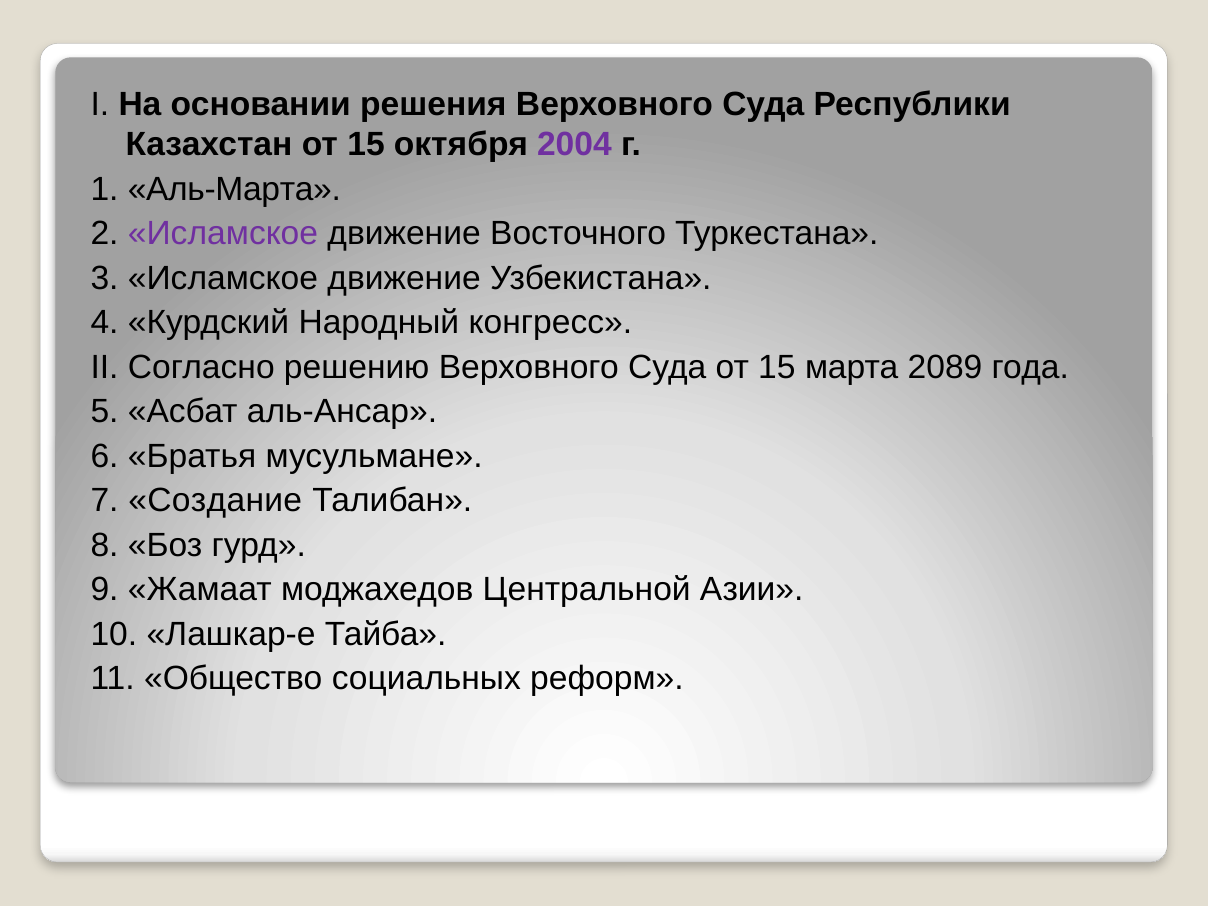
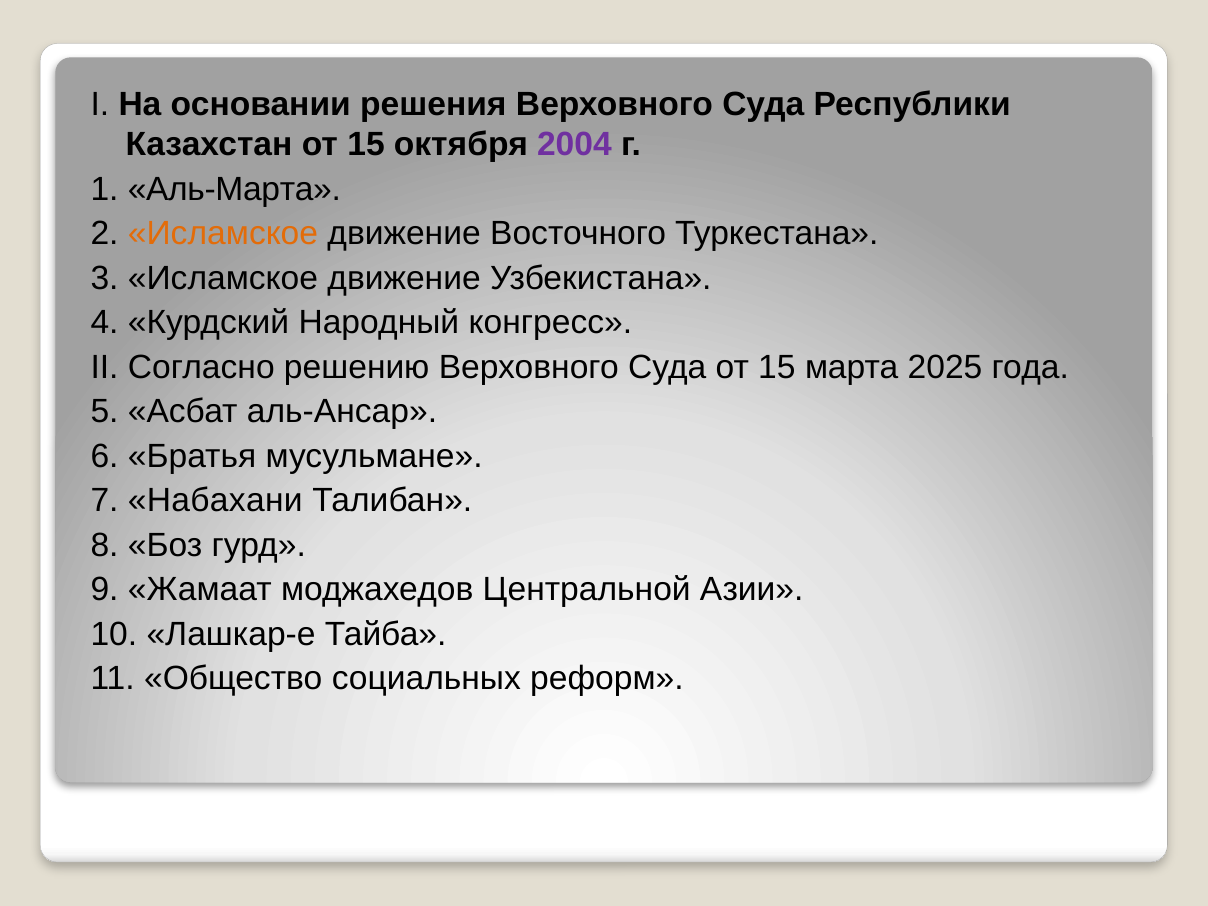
Исламское at (223, 234) colour: purple -> orange
2089: 2089 -> 2025
Создание: Создание -> Набахани
